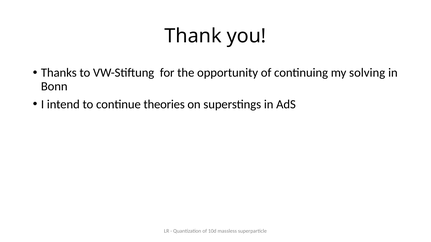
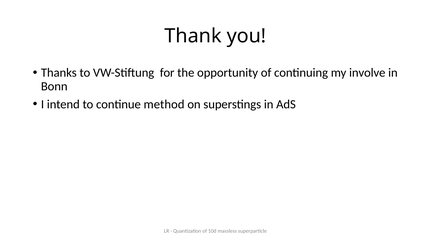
solving: solving -> involve
theories: theories -> method
